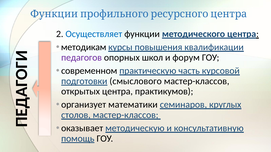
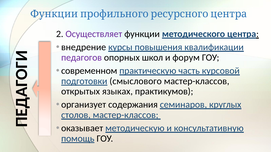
Осуществляет colour: blue -> purple
методикам: методикам -> внедрение
центра at (117, 92): центра -> языках
математики: математики -> содержания
